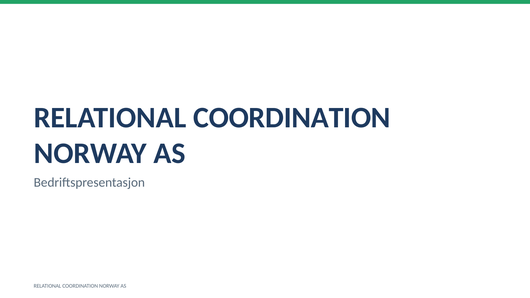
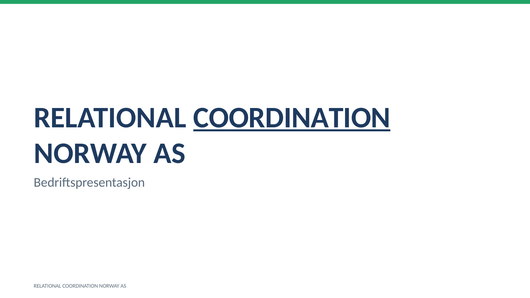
COORDINATION at (292, 118) underline: none -> present
